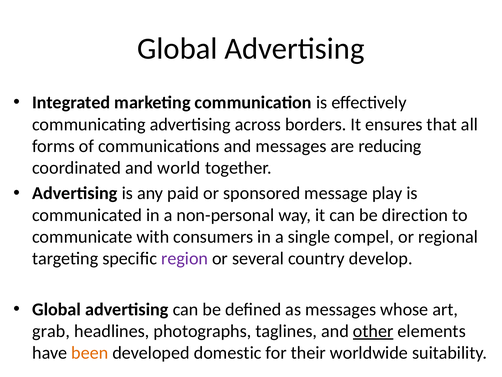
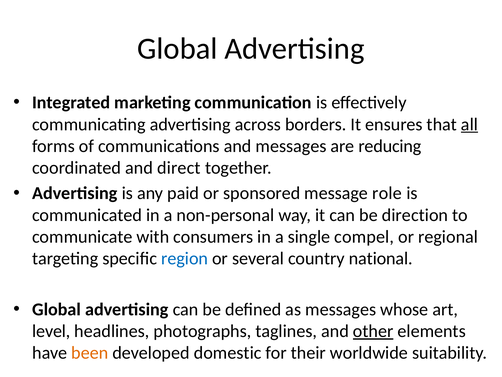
all underline: none -> present
world: world -> direct
play: play -> role
region colour: purple -> blue
develop: develop -> national
grab: grab -> level
